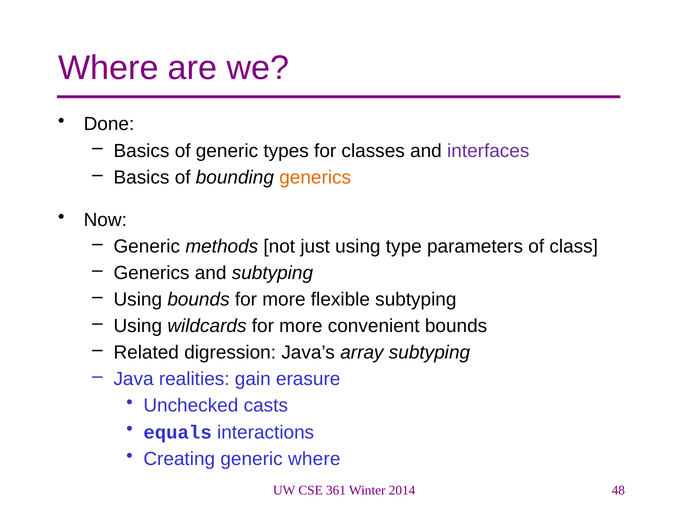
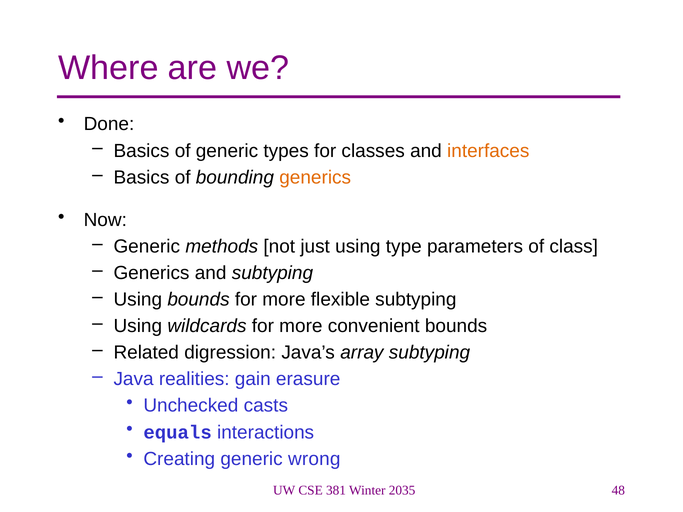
interfaces colour: purple -> orange
generic where: where -> wrong
361: 361 -> 381
2014: 2014 -> 2035
